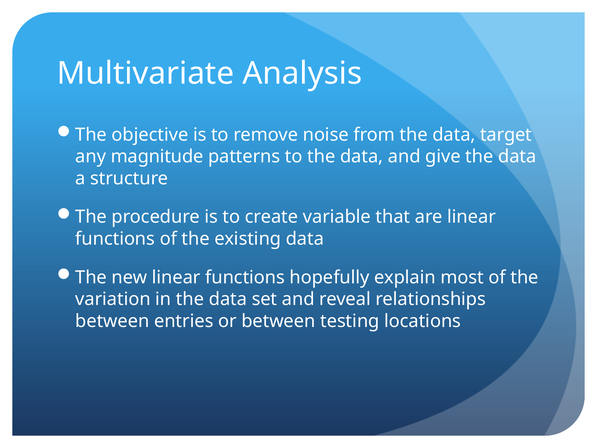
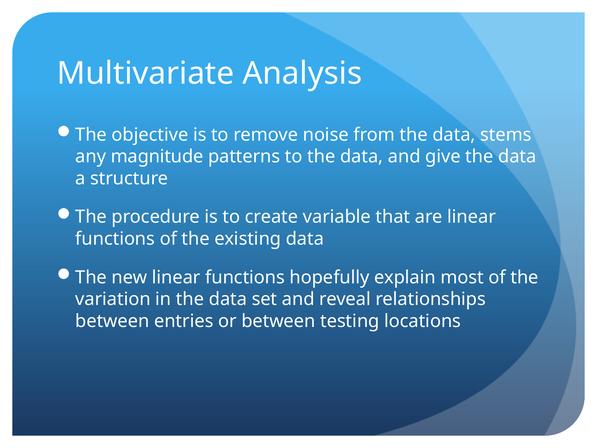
target: target -> stems
